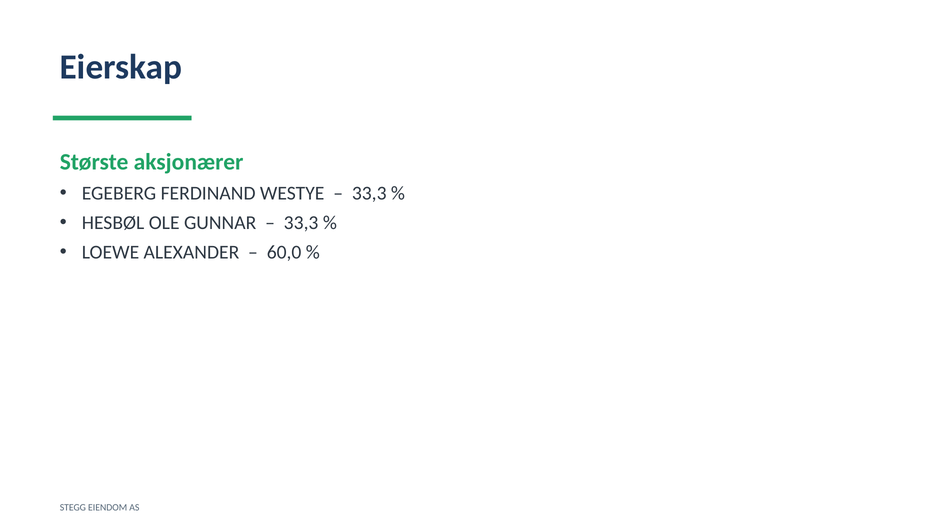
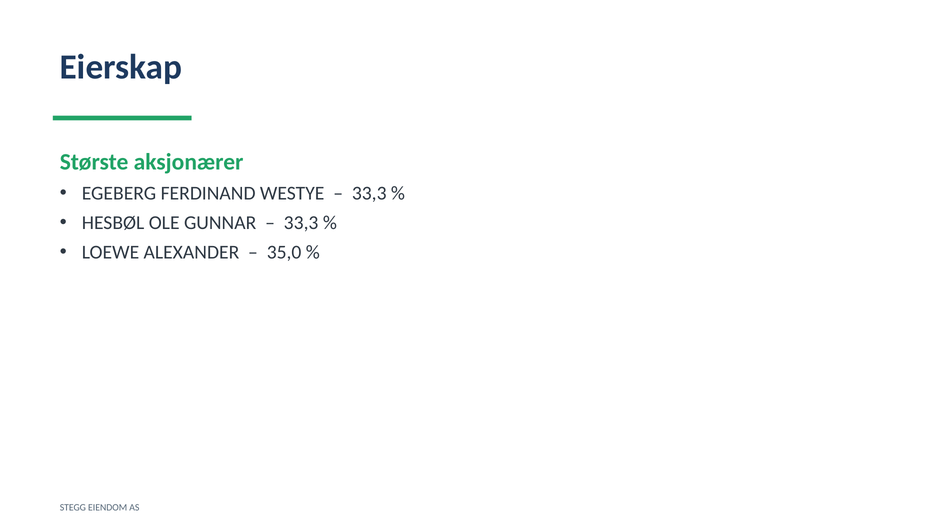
60,0: 60,0 -> 35,0
